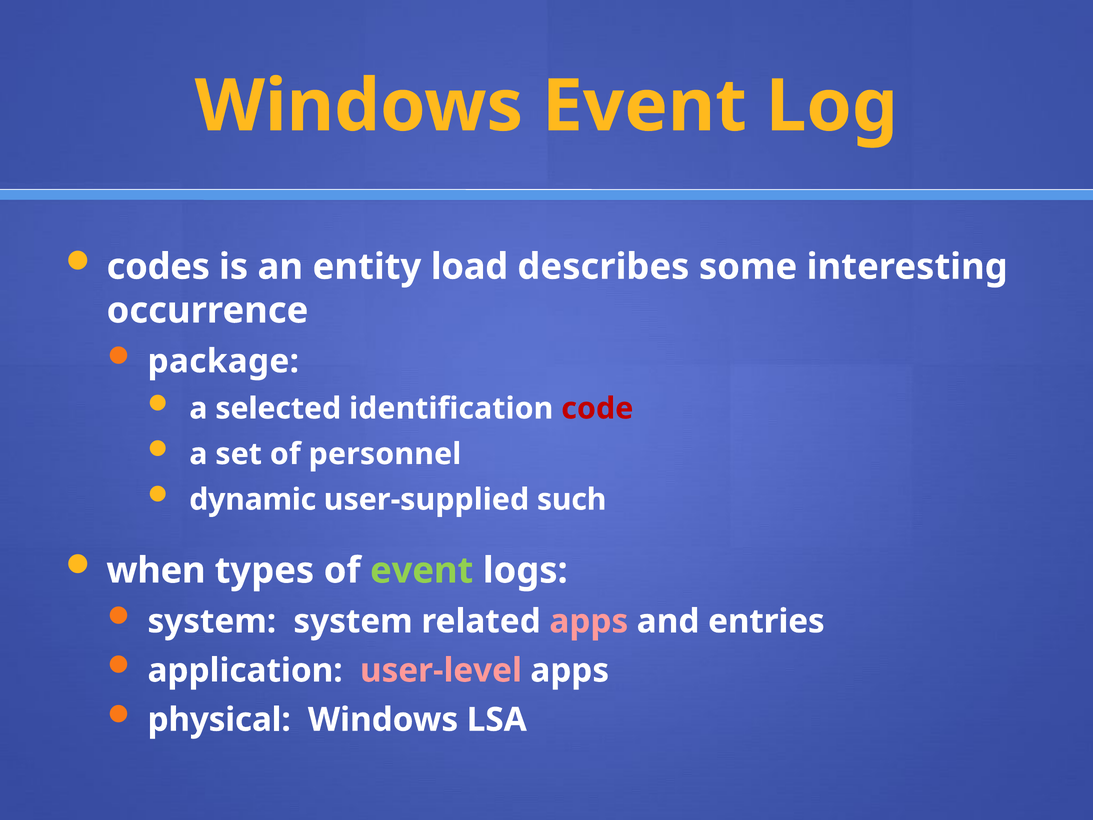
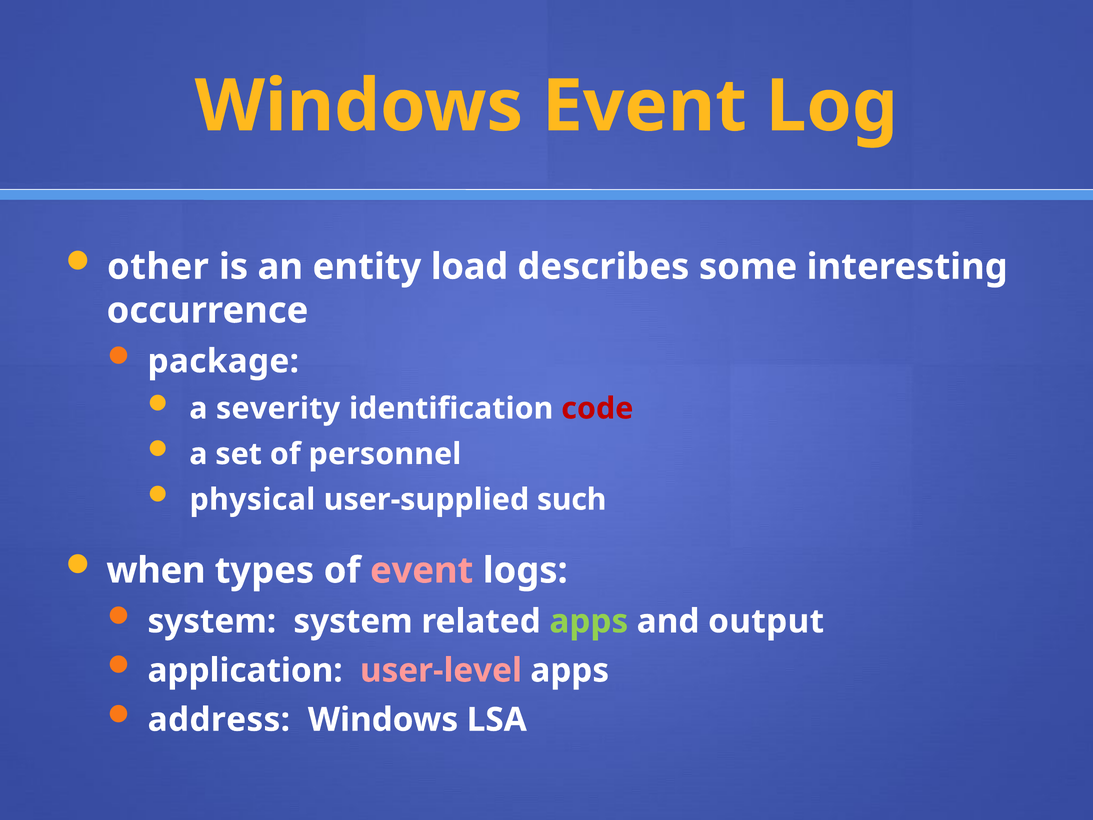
codes: codes -> other
selected: selected -> severity
dynamic: dynamic -> physical
event at (422, 570) colour: light green -> pink
apps at (589, 621) colour: pink -> light green
entries: entries -> output
physical: physical -> address
